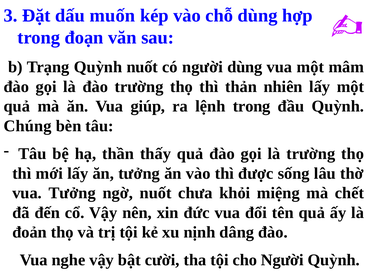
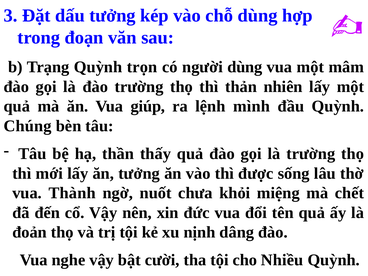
dấu muốn: muốn -> tưởng
Quỳnh nuốt: nuốt -> trọn
lệnh trong: trong -> mình
vua Tưởng: Tưởng -> Thành
cho Người: Người -> Nhiều
